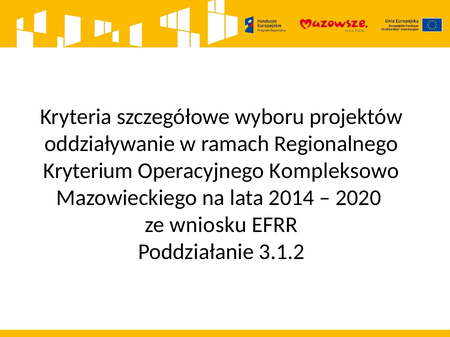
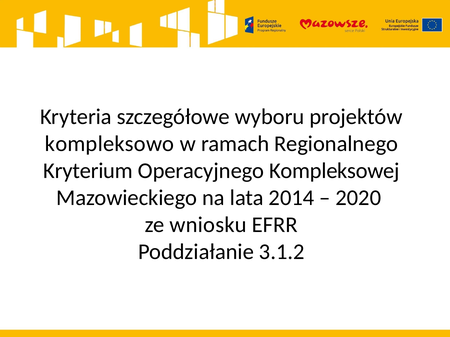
oddziaływanie: oddziaływanie -> kompleksowo
Kompleksowo: Kompleksowo -> Kompleksowej
